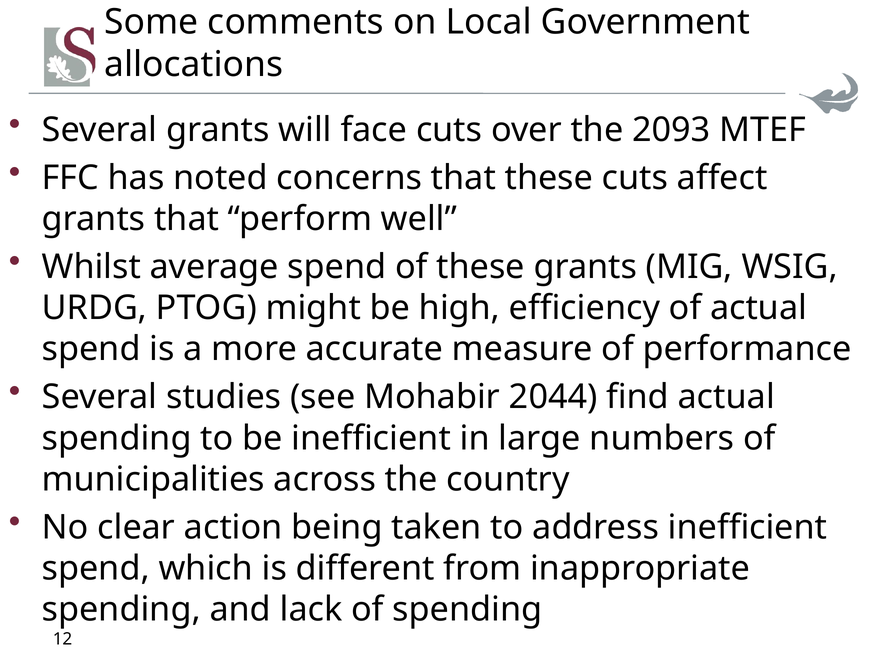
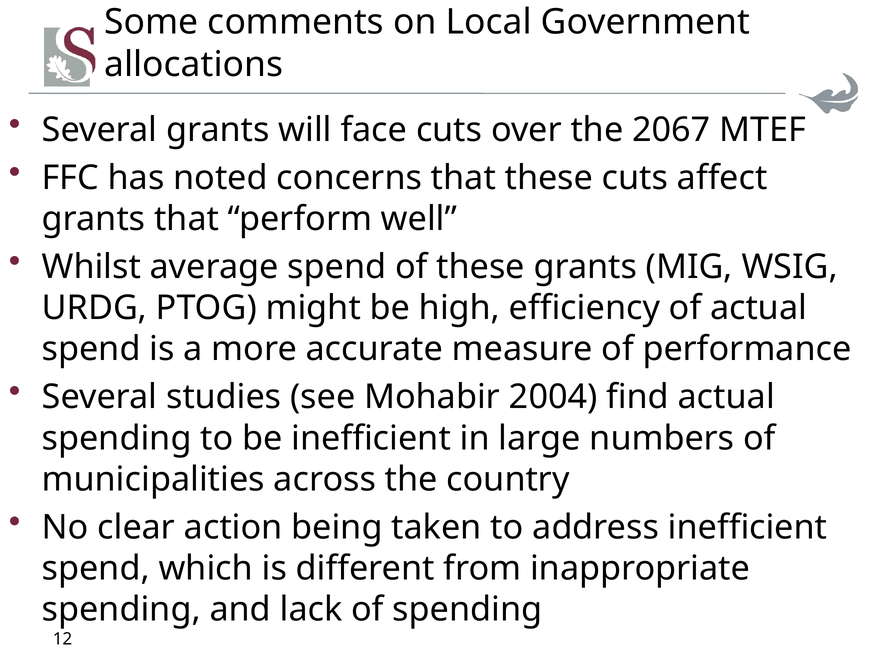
2093: 2093 -> 2067
2044: 2044 -> 2004
